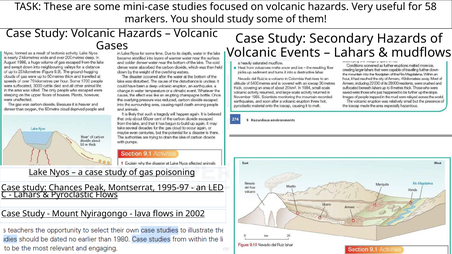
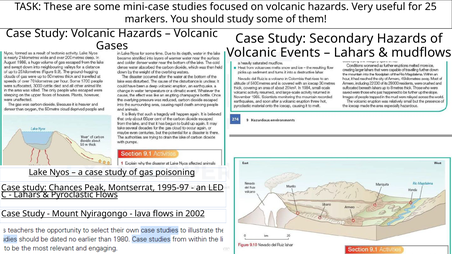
58: 58 -> 25
